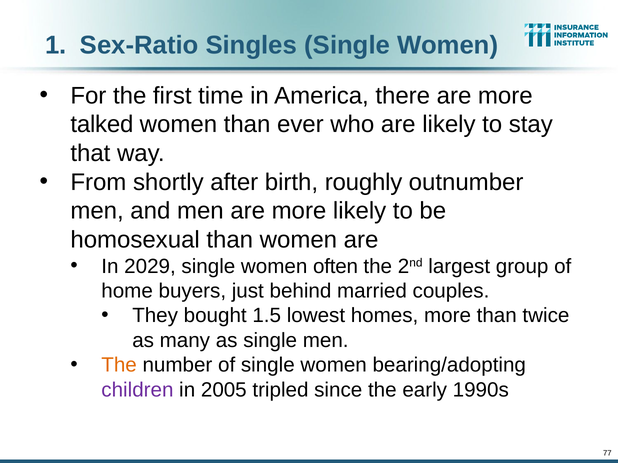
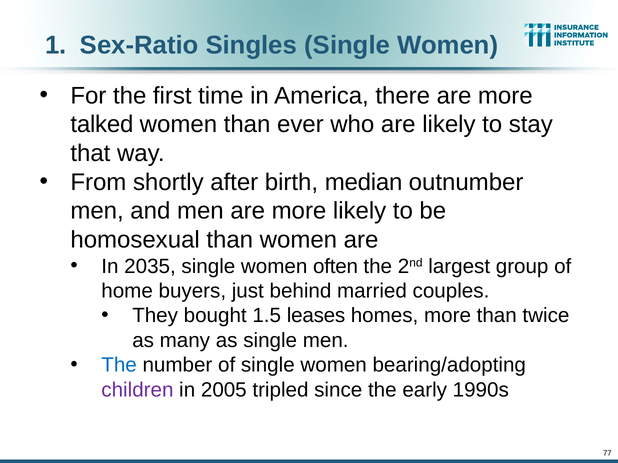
roughly: roughly -> median
2029: 2029 -> 2035
lowest: lowest -> leases
The at (119, 365) colour: orange -> blue
